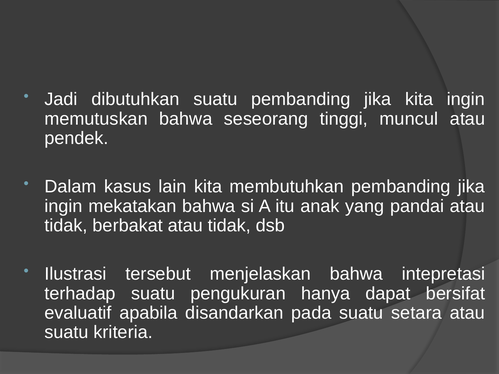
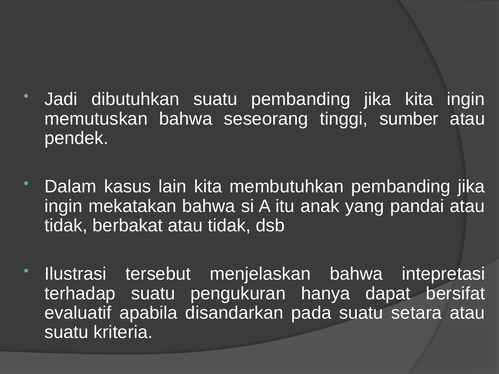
muncul: muncul -> sumber
